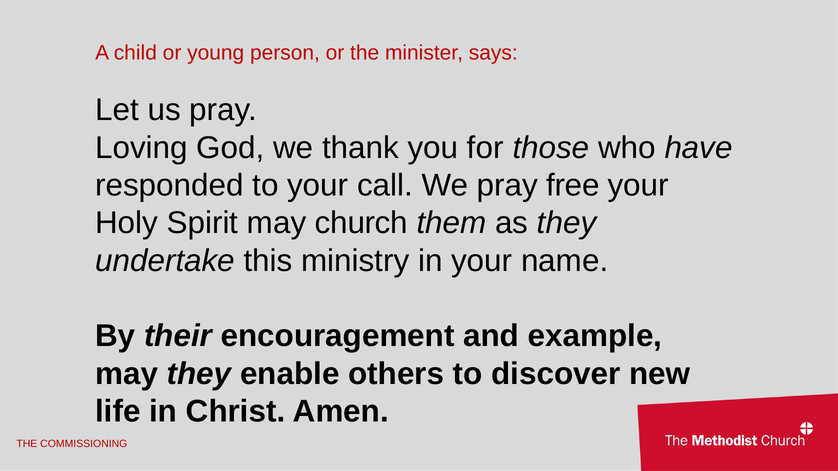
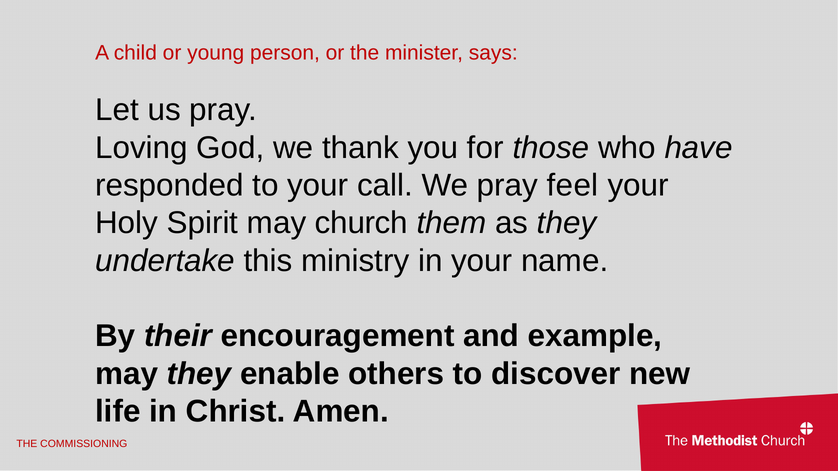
free: free -> feel
